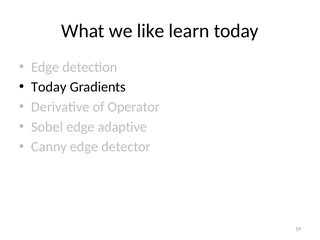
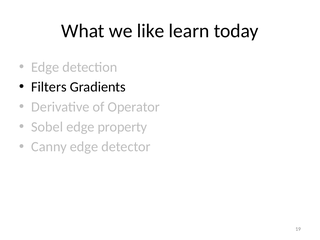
Today at (49, 87): Today -> Filters
adaptive: adaptive -> property
